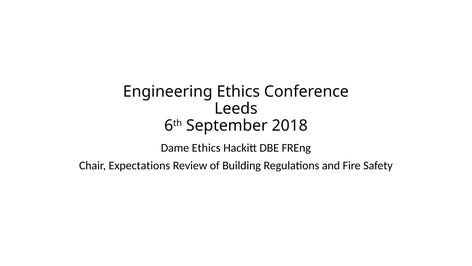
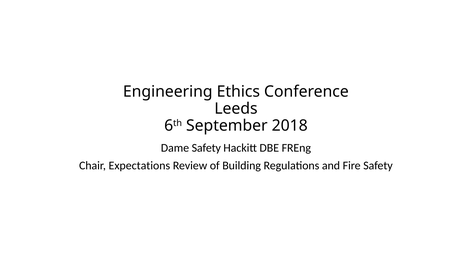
Dame Ethics: Ethics -> Safety
